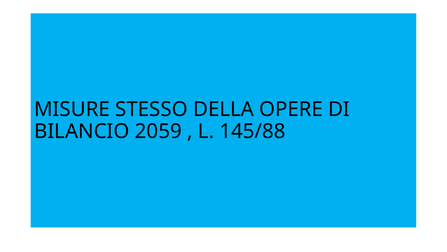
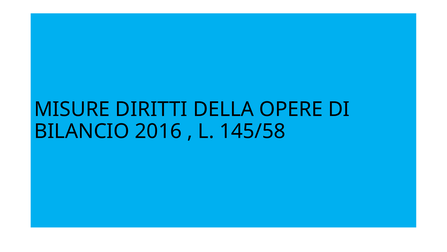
STESSO: STESSO -> DIRITTI
2059: 2059 -> 2016
145/88: 145/88 -> 145/58
